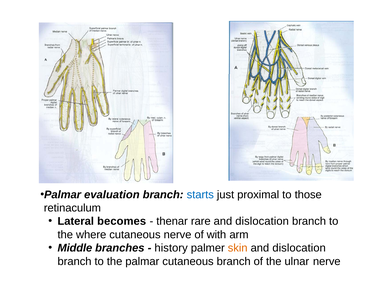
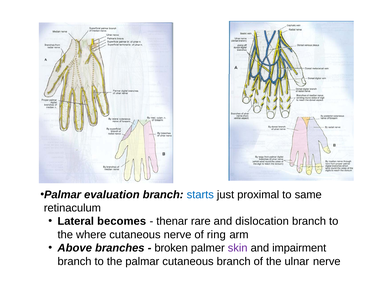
those: those -> same
with: with -> ring
Middle: Middle -> Above
history: history -> broken
skin colour: orange -> purple
dislocation at (299, 248): dislocation -> impairment
